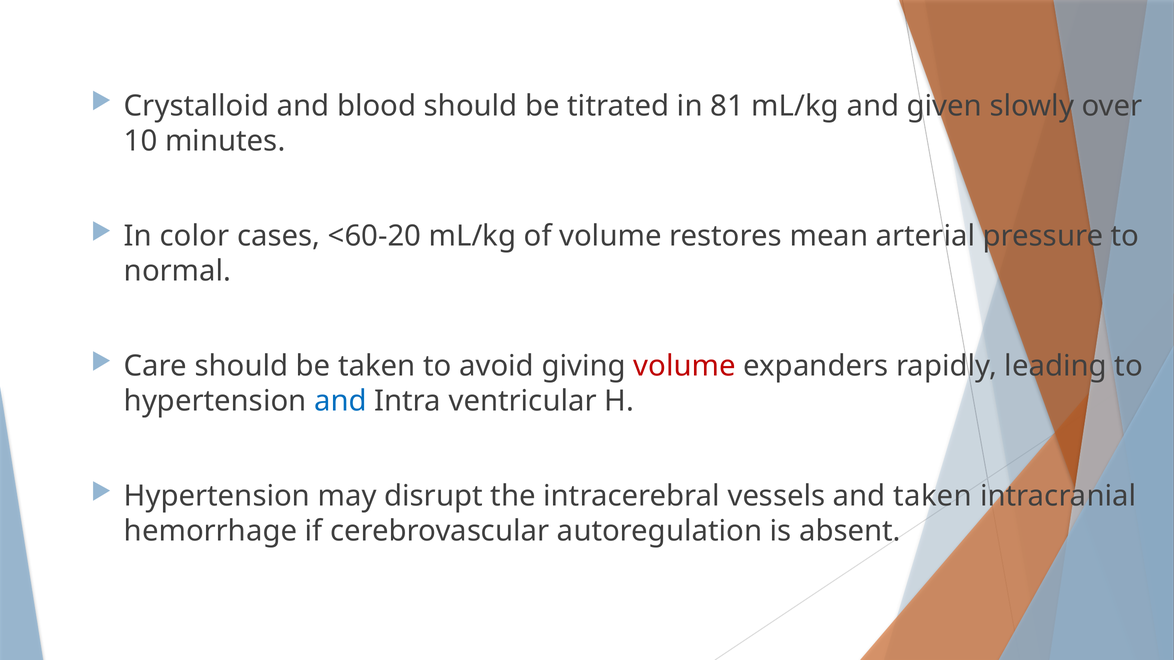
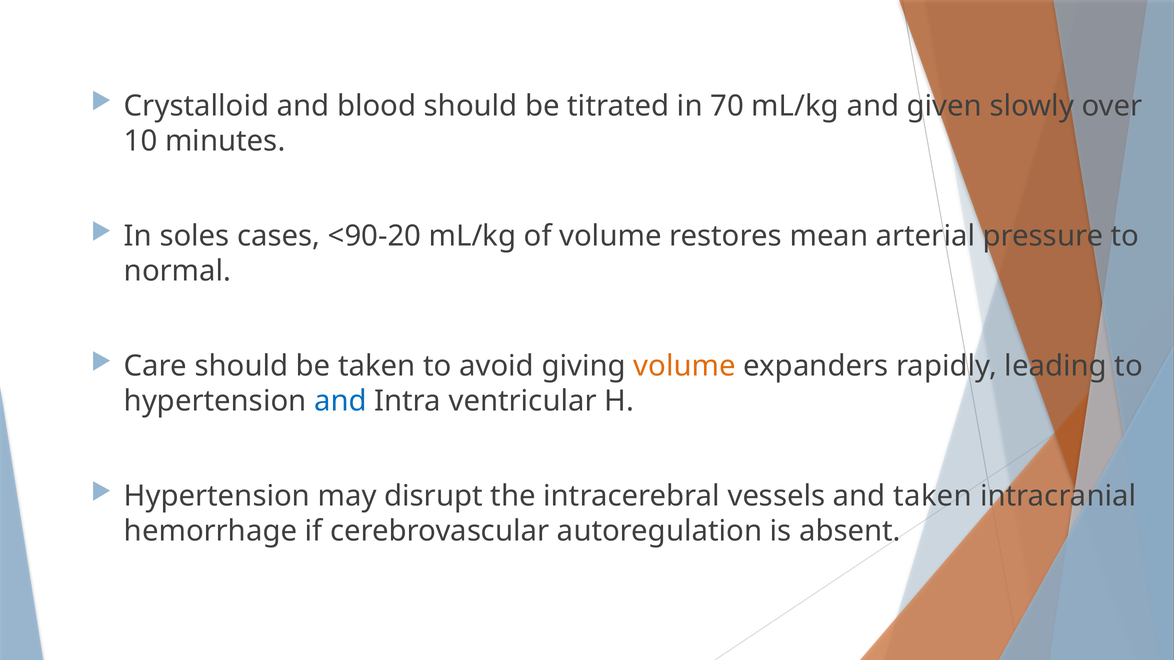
81: 81 -> 70
color: color -> soles
<60-20: <60-20 -> <90-20
volume at (685, 366) colour: red -> orange
